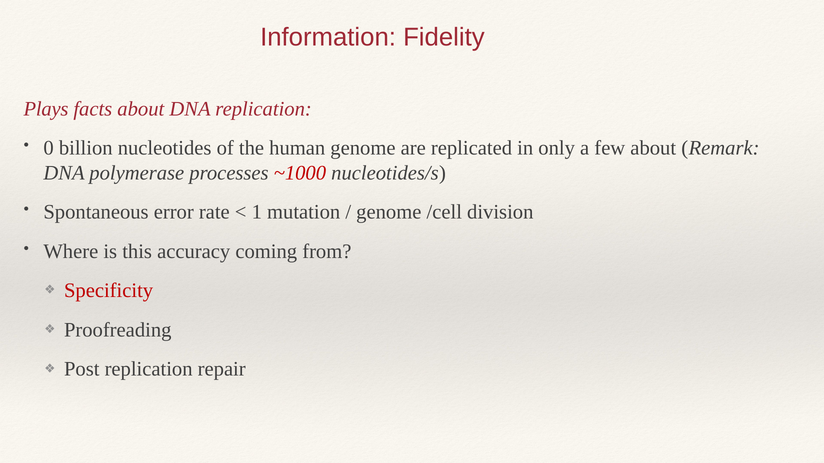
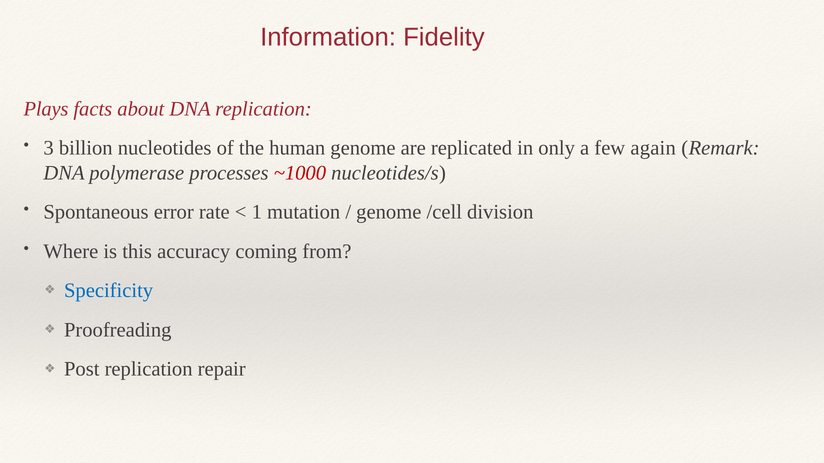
0: 0 -> 3
few about: about -> again
Specificity colour: red -> blue
